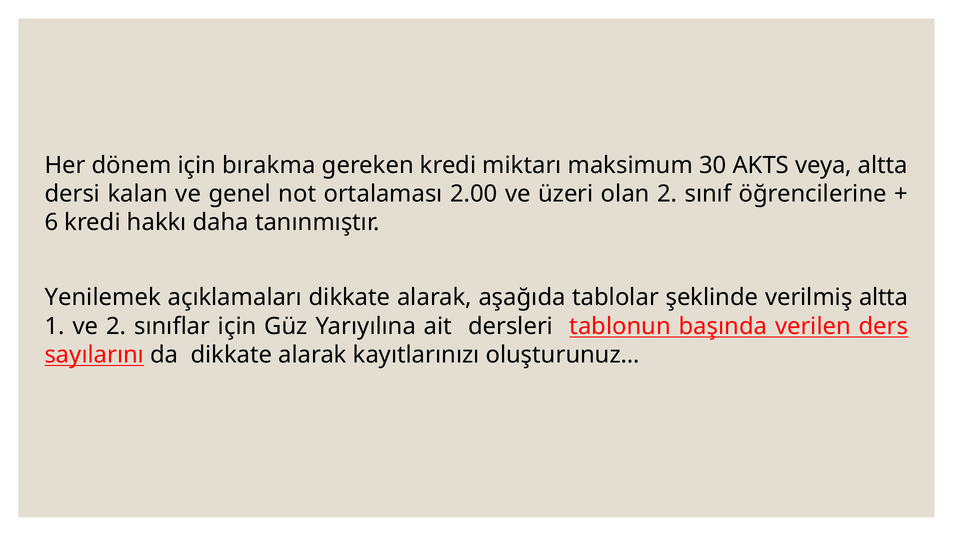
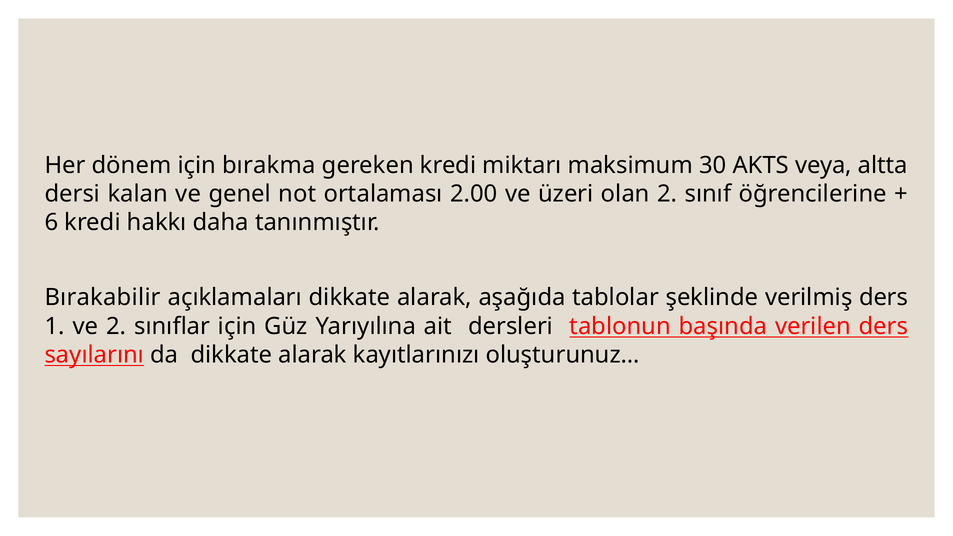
Yenilemek: Yenilemek -> Bırakabilir
verilmiş altta: altta -> ders
